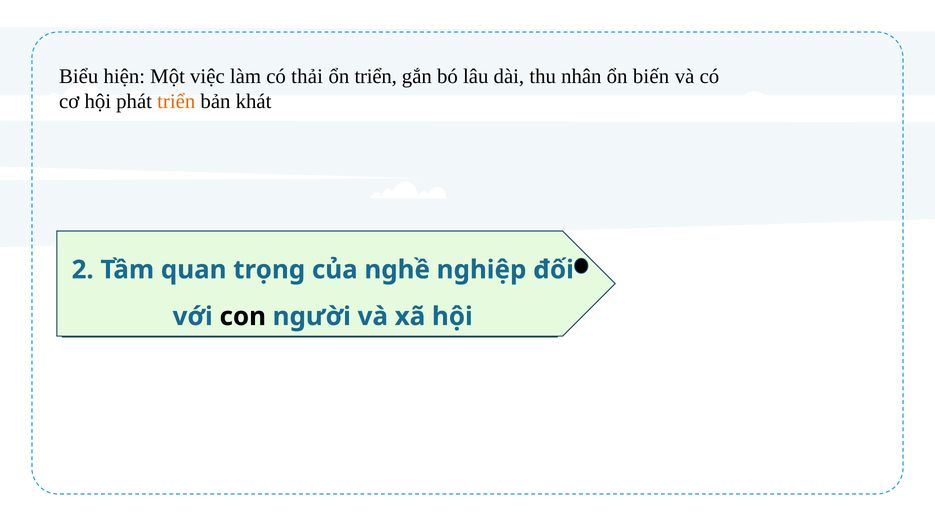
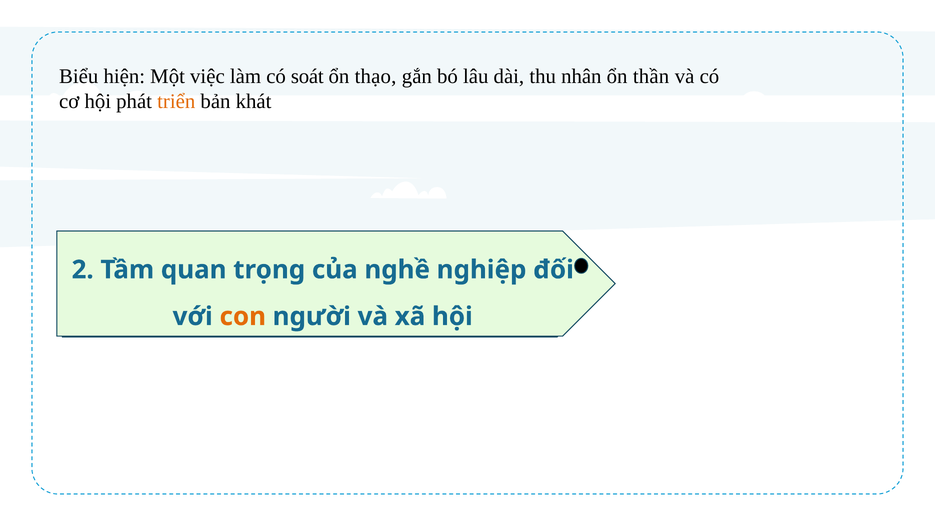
thải: thải -> soát
ổn triển: triển -> thạo
biến: biến -> thần
con colour: black -> orange
